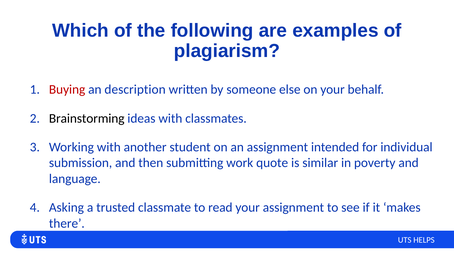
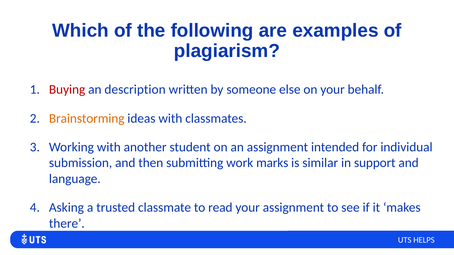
Brainstorming colour: black -> orange
quote: quote -> marks
poverty: poverty -> support
